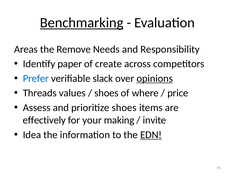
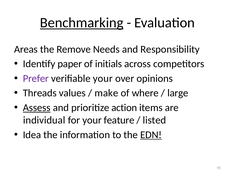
create: create -> initials
Prefer colour: blue -> purple
verifiable slack: slack -> your
opinions underline: present -> none
shoes at (107, 93): shoes -> make
price: price -> large
Assess underline: none -> present
prioritize shoes: shoes -> action
effectively: effectively -> individual
making: making -> feature
invite: invite -> listed
